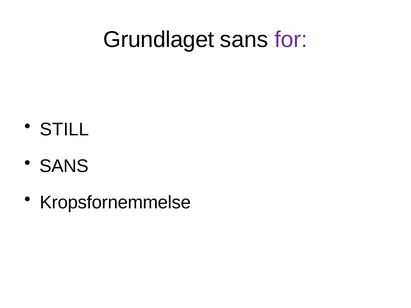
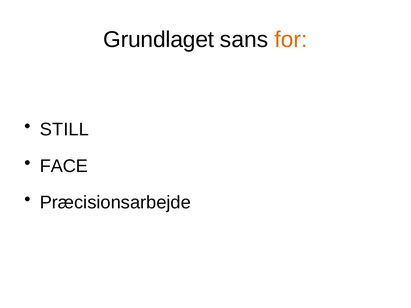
for colour: purple -> orange
SANS at (64, 166): SANS -> FACE
Kropsfornemmelse: Kropsfornemmelse -> Præcisionsarbejde
